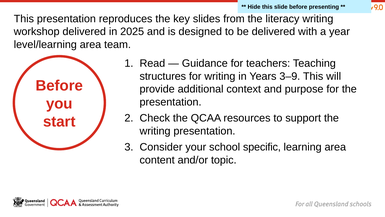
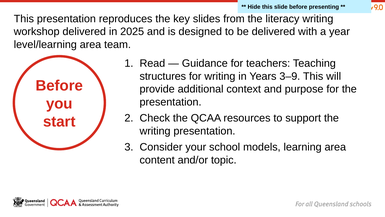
specific: specific -> models
